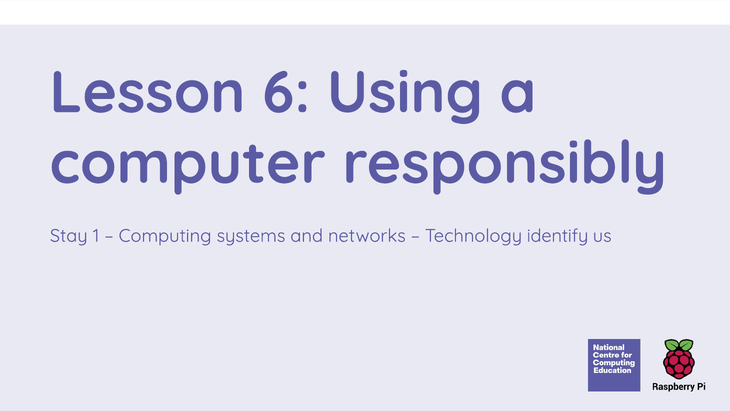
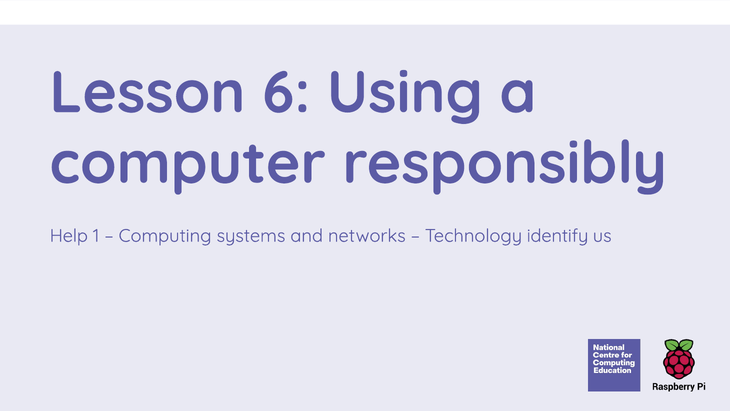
Stay: Stay -> Help
